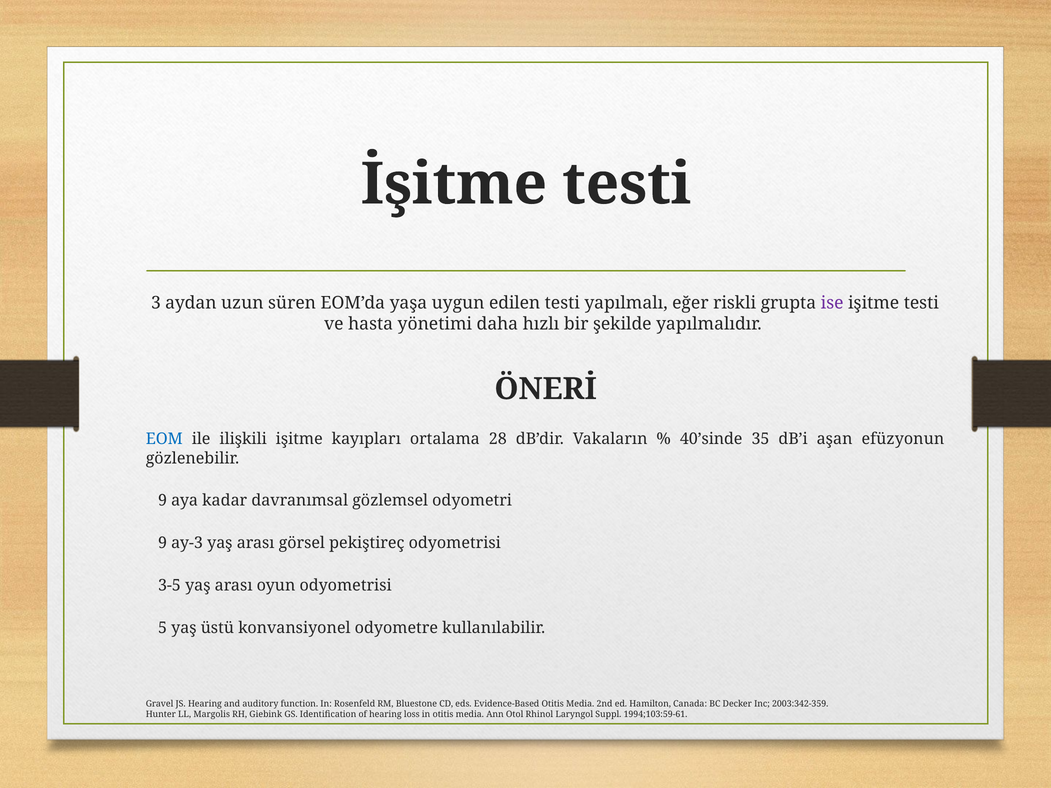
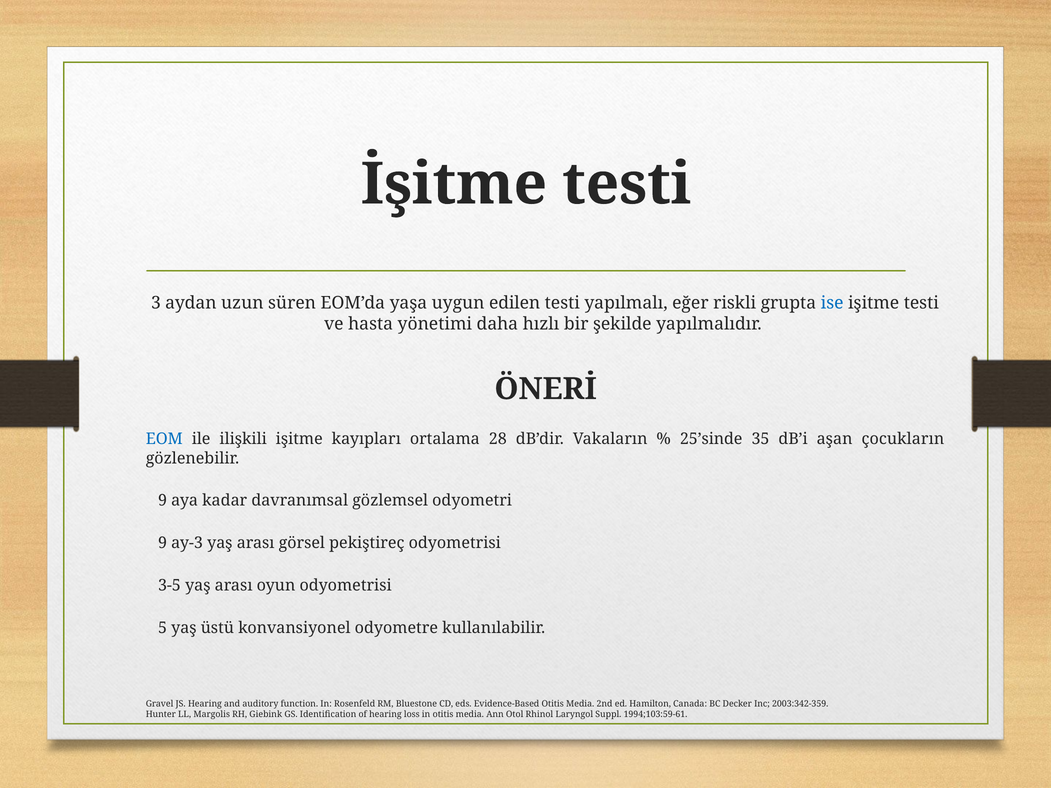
ise colour: purple -> blue
40’sinde: 40’sinde -> 25’sinde
efüzyonun: efüzyonun -> çocukların
